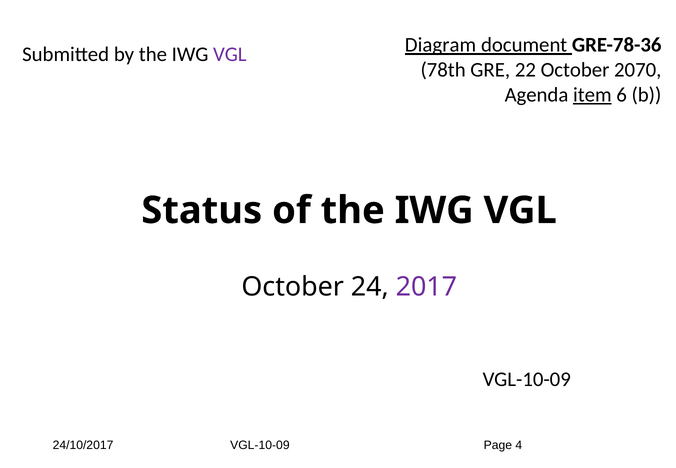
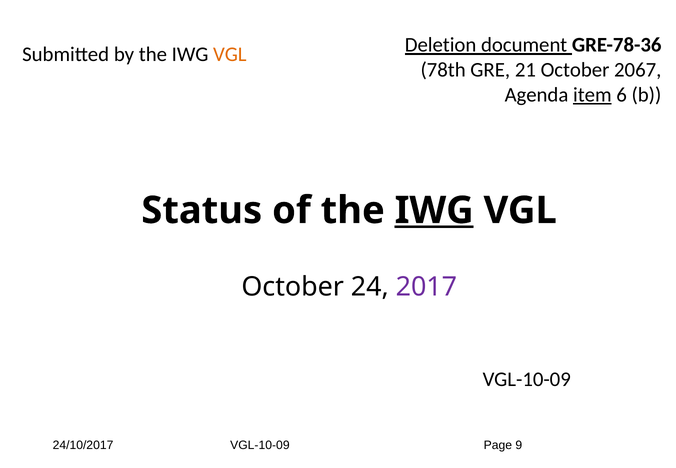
Diagram: Diagram -> Deletion
VGL at (230, 54) colour: purple -> orange
22: 22 -> 21
2070: 2070 -> 2067
IWG at (434, 210) underline: none -> present
4: 4 -> 9
